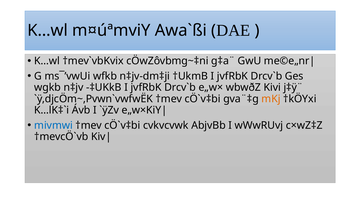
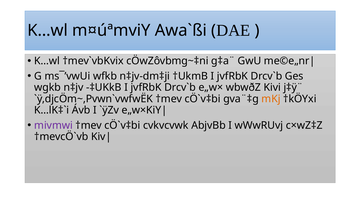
mivmwi colour: blue -> purple
